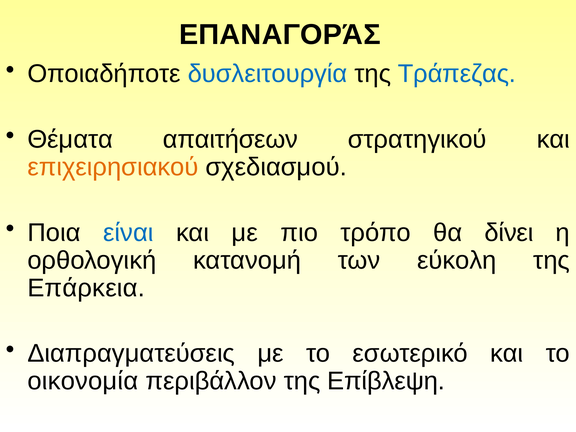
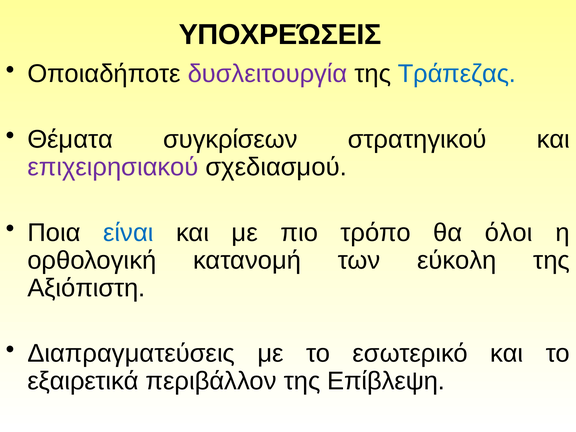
ΕΠΑΝΑΓΟΡΆΣ: ΕΠΑΝΑΓΟΡΆΣ -> ΥΠΟΧΡΕΏΣΕΙΣ
δυσλειτουργία colour: blue -> purple
απαιτήσεων: απαιτήσεων -> συγκρίσεων
επιχειρησιακού colour: orange -> purple
δίνει: δίνει -> όλοι
Επάρκεια: Επάρκεια -> Αξιόπιστη
οικονομία: οικονομία -> εξαιρετικά
